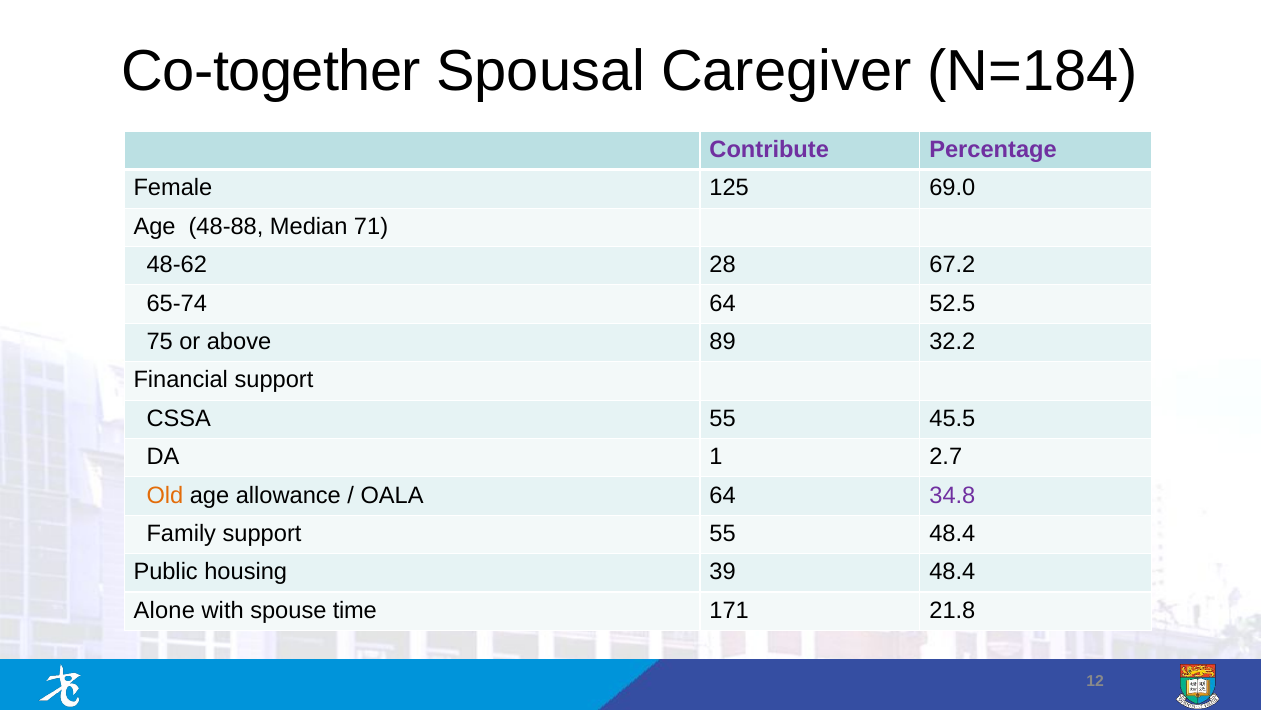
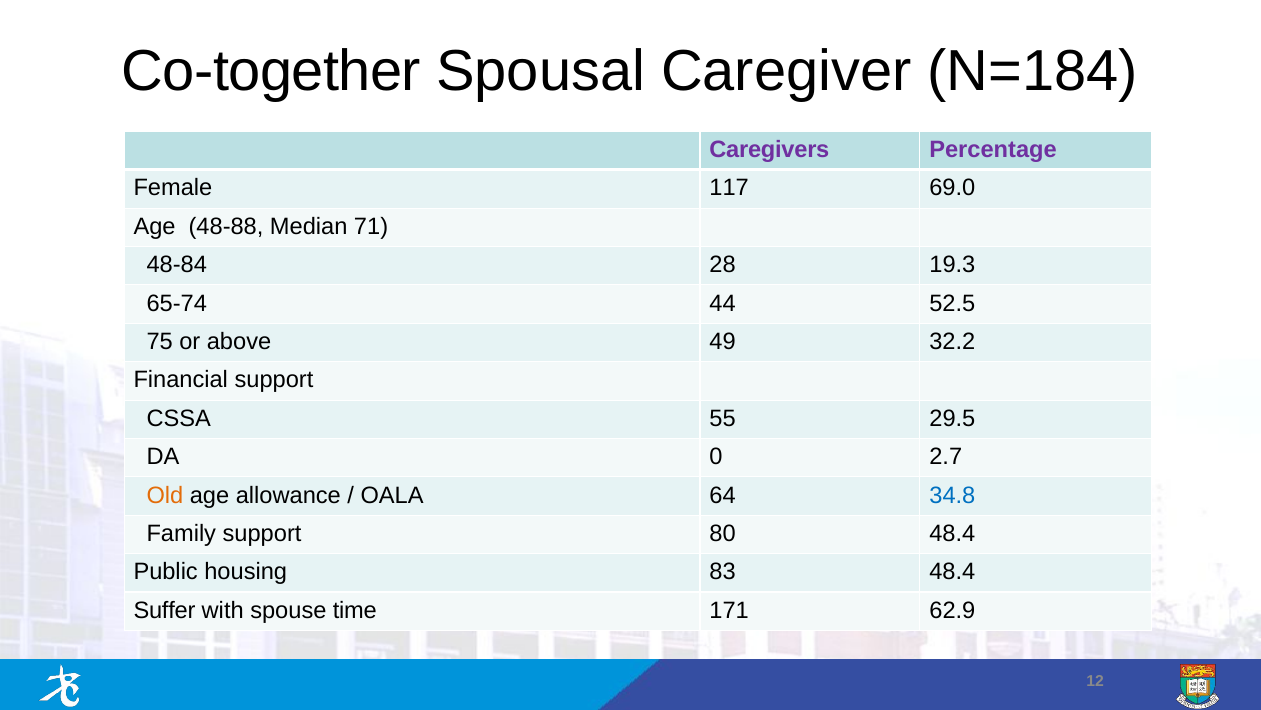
Contribute: Contribute -> Caregivers
125: 125 -> 117
48-62: 48-62 -> 48-84
67.2: 67.2 -> 19.3
65-74 64: 64 -> 44
89: 89 -> 49
45.5: 45.5 -> 29.5
1: 1 -> 0
34.8 colour: purple -> blue
support 55: 55 -> 80
39: 39 -> 83
Alone: Alone -> Suffer
21.8: 21.8 -> 62.9
